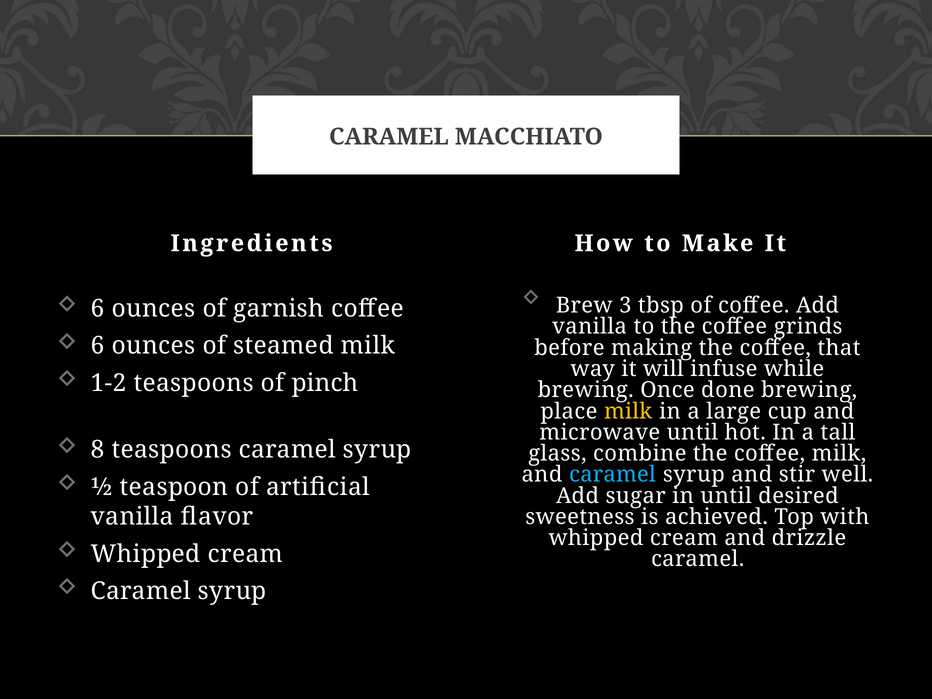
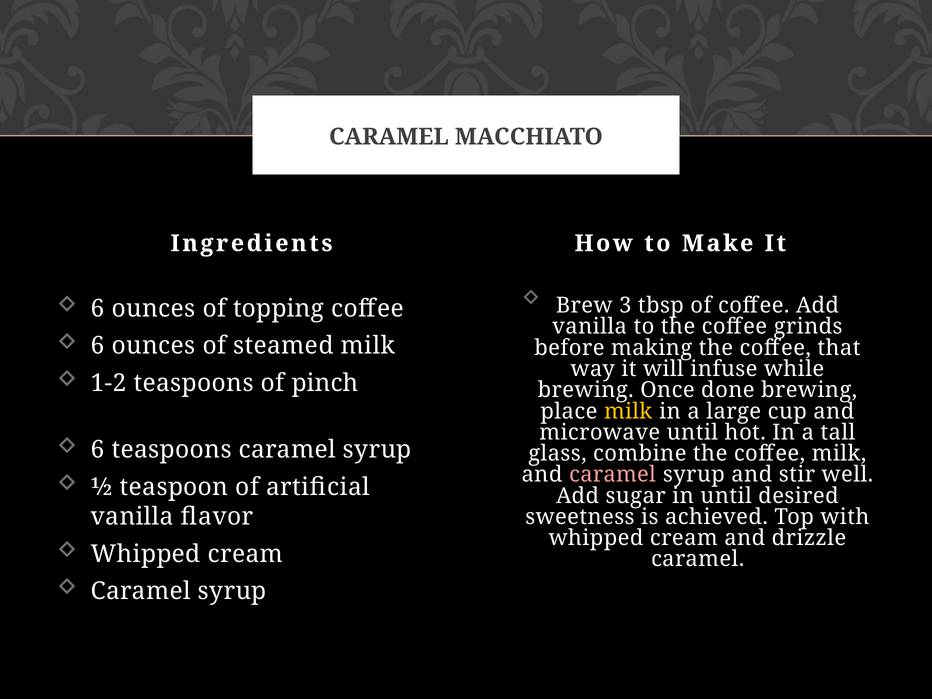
garnish: garnish -> topping
8 at (98, 450): 8 -> 6
caramel at (613, 475) colour: light blue -> pink
